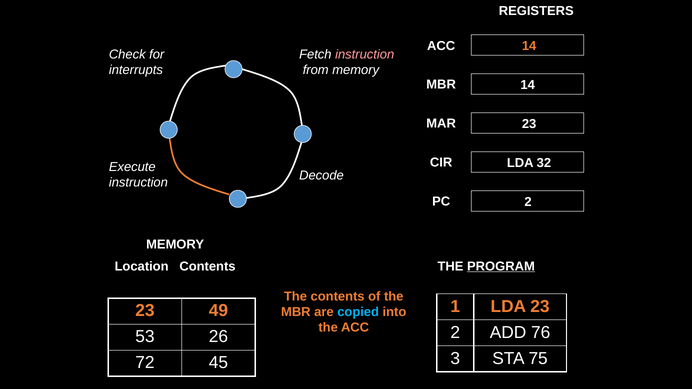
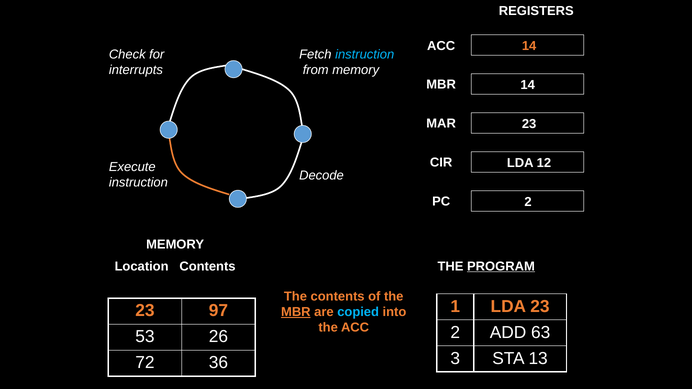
instruction at (365, 54) colour: pink -> light blue
32: 32 -> 12
49: 49 -> 97
MBR at (296, 312) underline: none -> present
76: 76 -> 63
75: 75 -> 13
45: 45 -> 36
